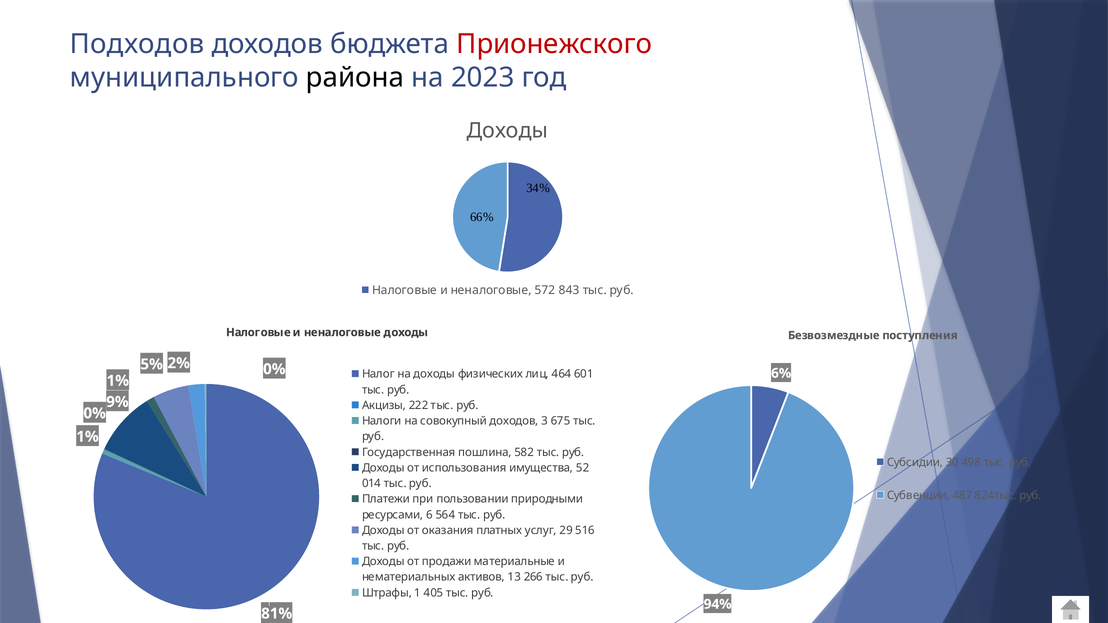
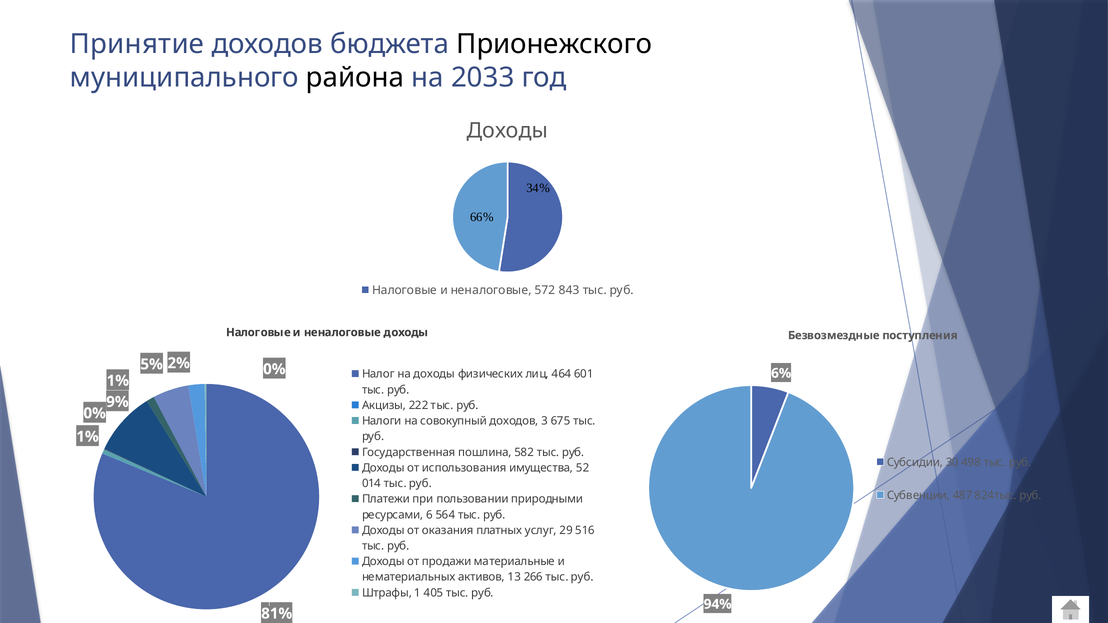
Подходов: Подходов -> Принятие
Прионежского colour: red -> black
2023: 2023 -> 2033
